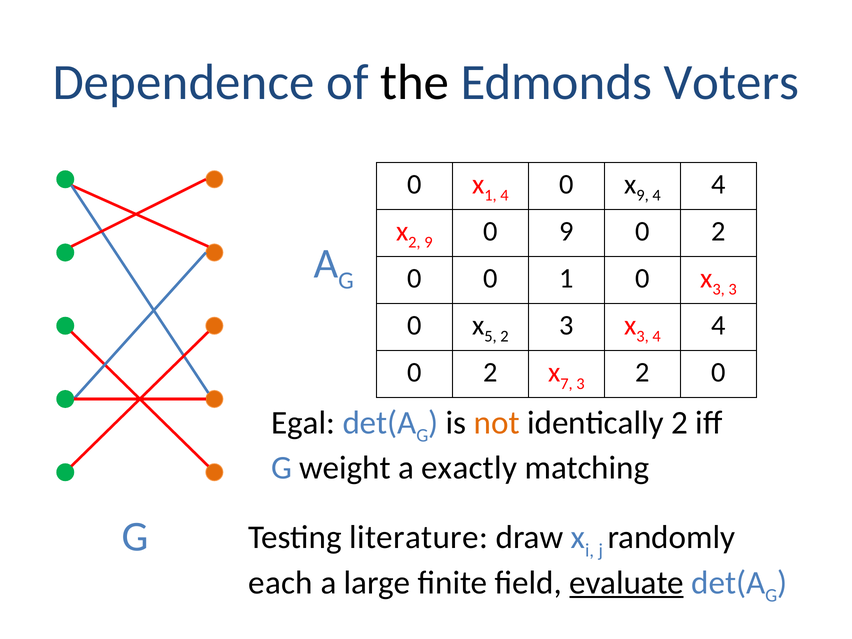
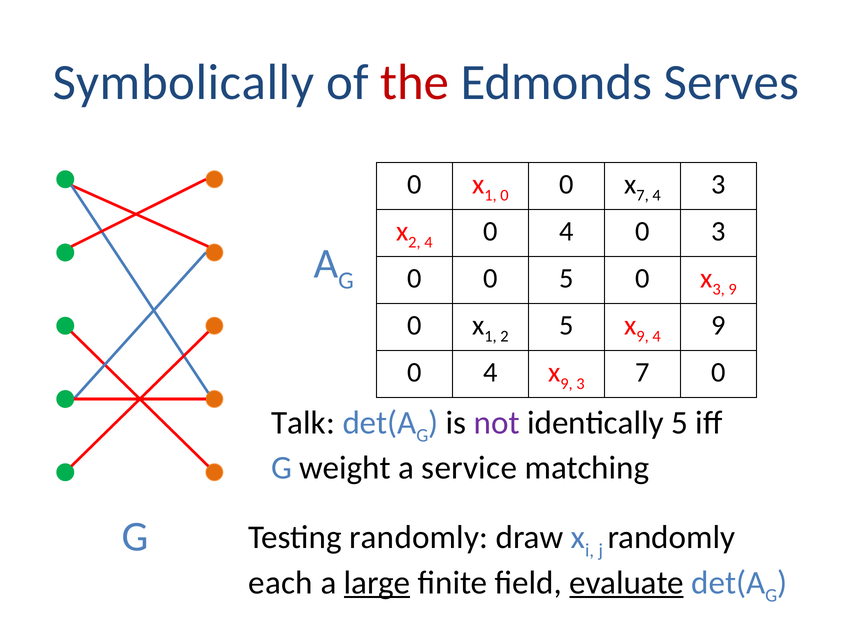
Dependence: Dependence -> Symbolically
the colour: black -> red
Voters: Voters -> Serves
1 4: 4 -> 0
9 at (643, 196): 9 -> 7
4 at (719, 184): 4 -> 3
2 9: 9 -> 4
9 at (566, 231): 9 -> 4
2 at (719, 231): 2 -> 3
0 1: 1 -> 5
3 3: 3 -> 9
5 at (490, 337): 5 -> 1
2 3: 3 -> 5
3 at (643, 337): 3 -> 9
4 at (719, 326): 4 -> 9
2 at (490, 373): 2 -> 4
7 at (566, 384): 7 -> 9
3 2: 2 -> 7
Egal: Egal -> Talk
not colour: orange -> purple
identically 2: 2 -> 5
exactly: exactly -> service
Testing literature: literature -> randomly
large underline: none -> present
